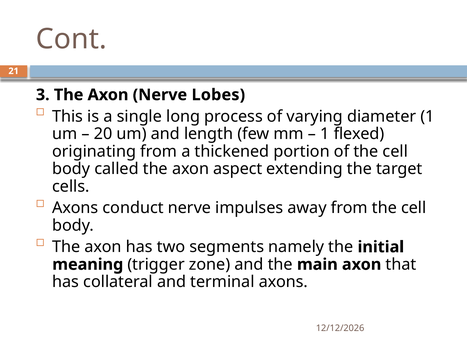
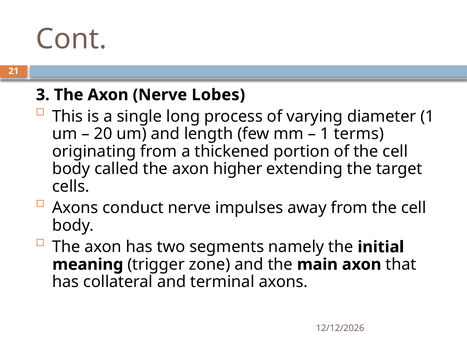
flexed: flexed -> terms
aspect: aspect -> higher
